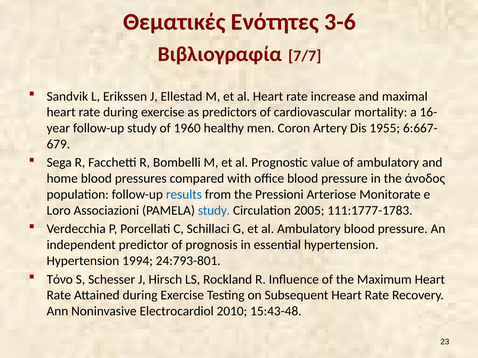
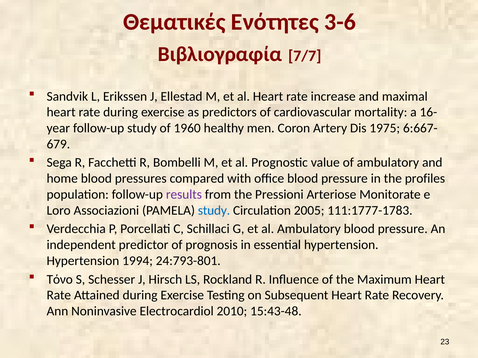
1955: 1955 -> 1975
άνοδος: άνοδος -> profiles
results colour: blue -> purple
